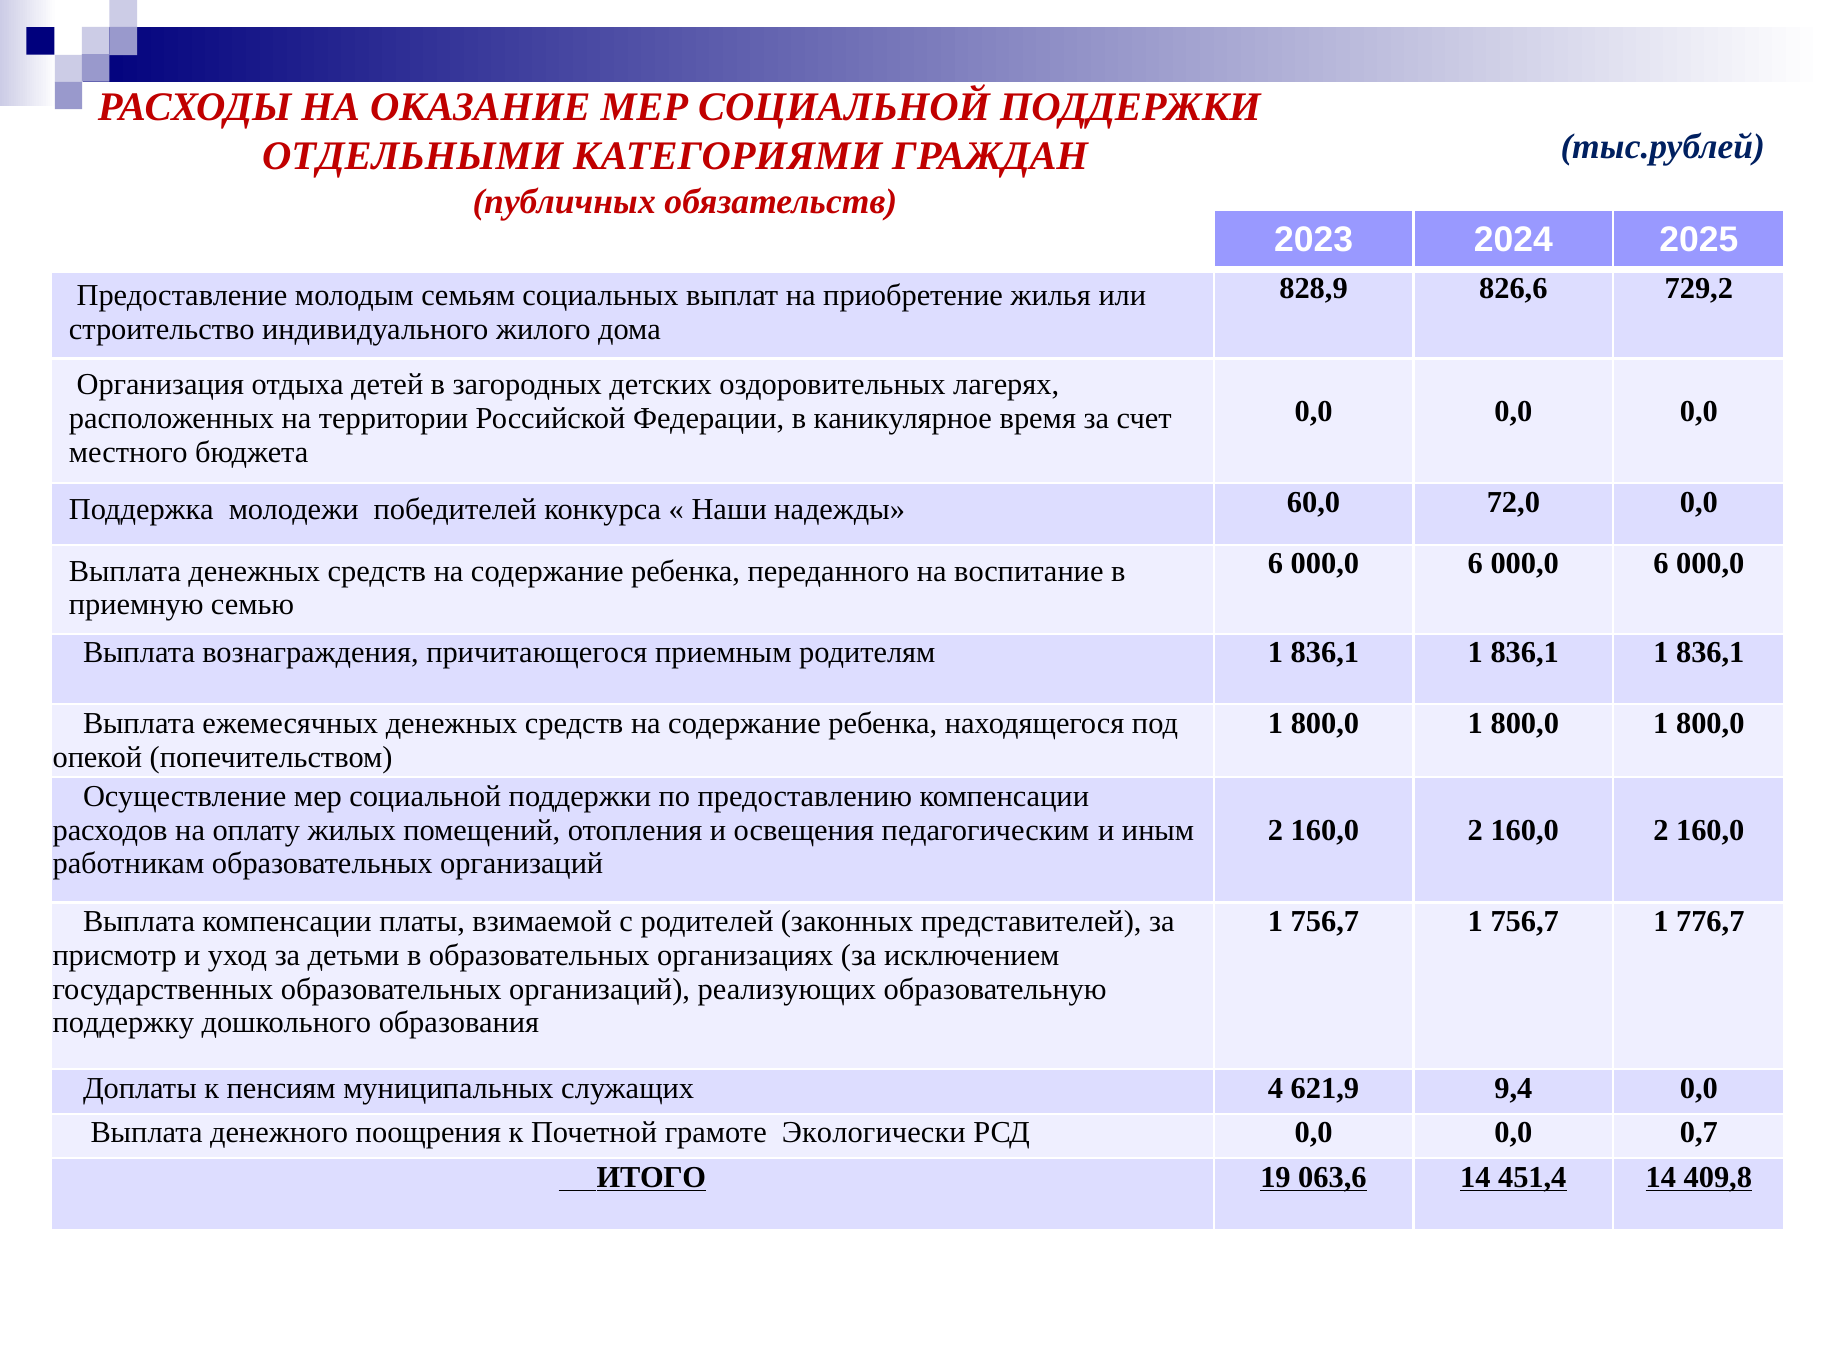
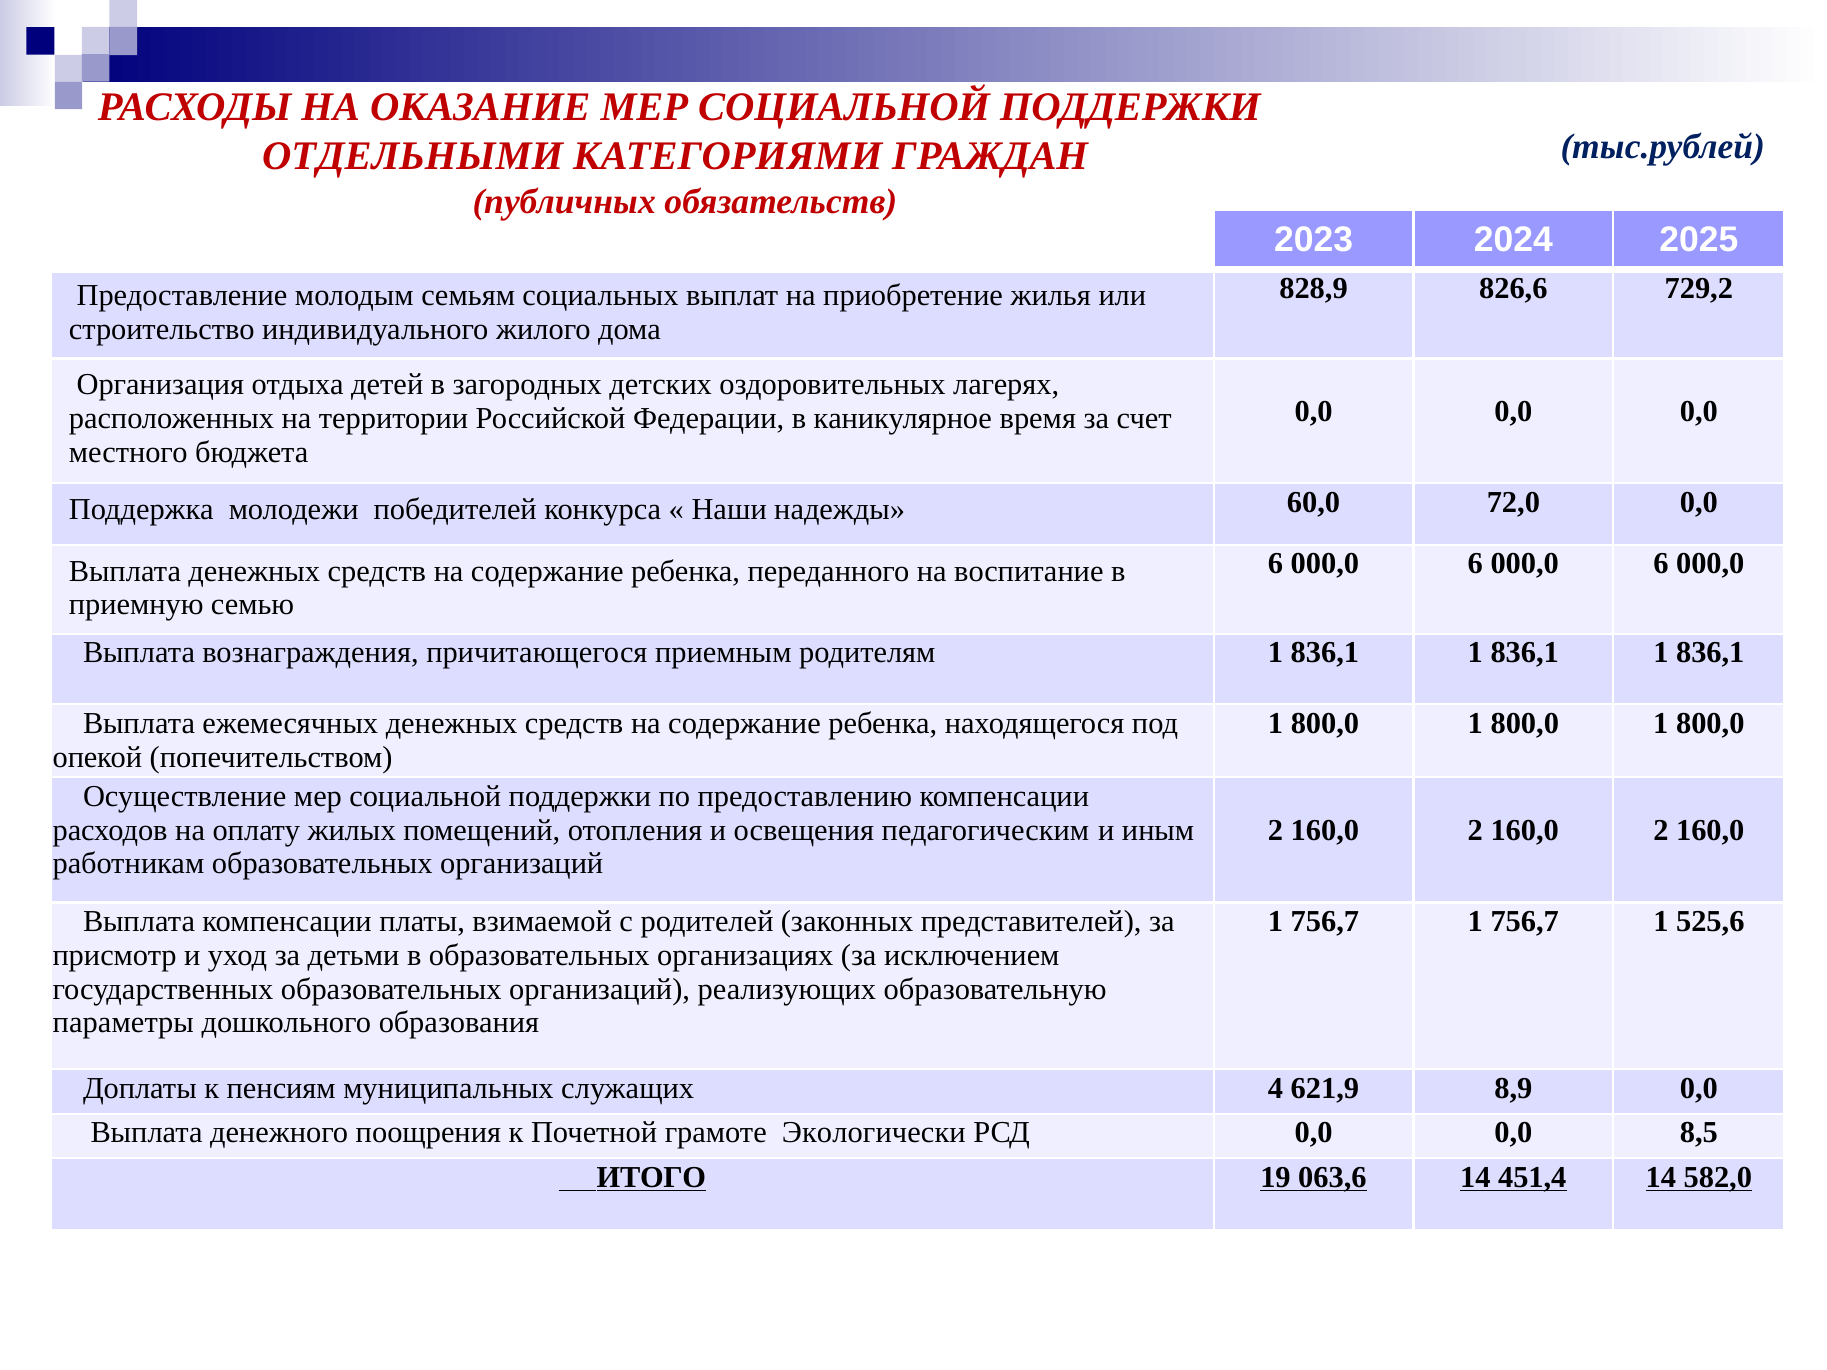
776,7: 776,7 -> 525,6
поддержку: поддержку -> параметры
9,4: 9,4 -> 8,9
0,7: 0,7 -> 8,5
409,8: 409,8 -> 582,0
